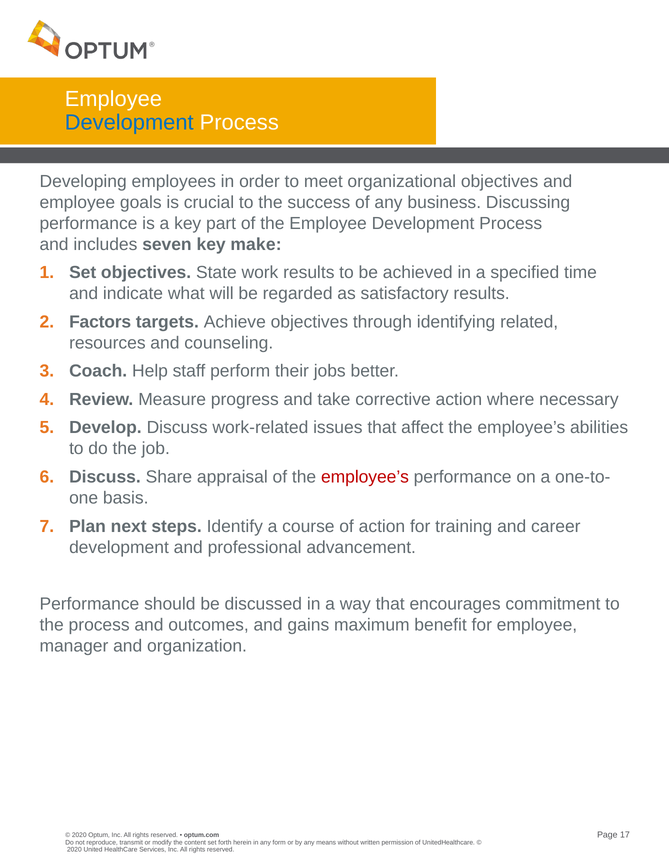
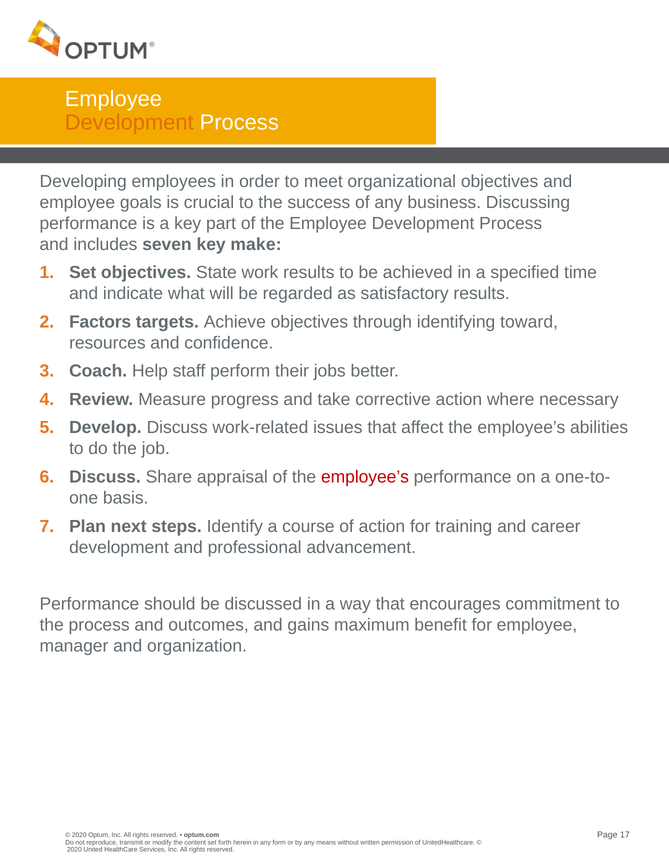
Development at (129, 122) colour: blue -> orange
related: related -> toward
counseling: counseling -> confidence
